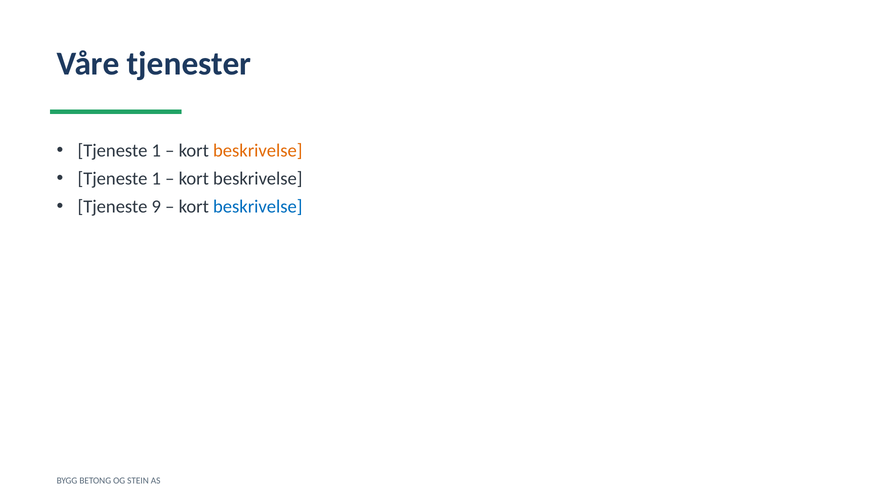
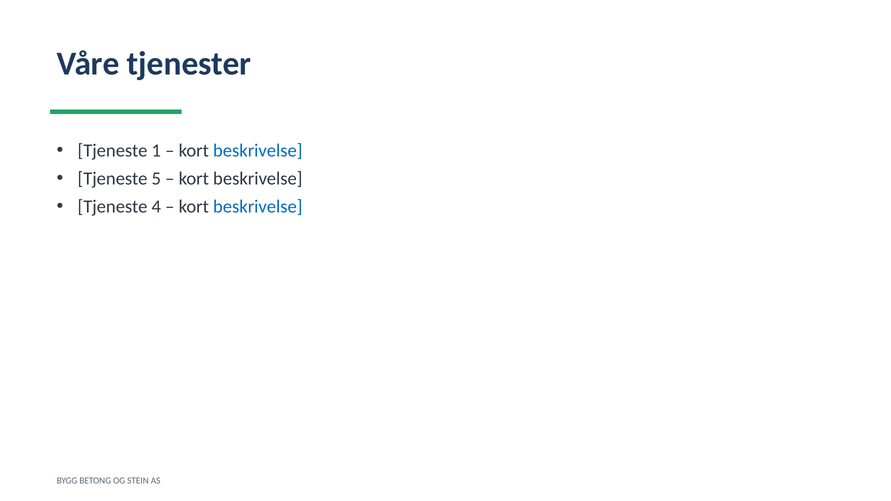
beskrivelse at (258, 151) colour: orange -> blue
1 at (156, 179): 1 -> 5
9: 9 -> 4
